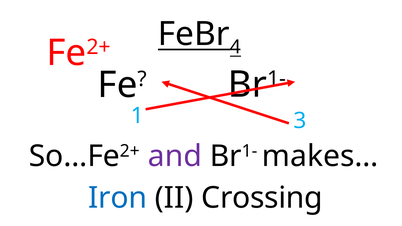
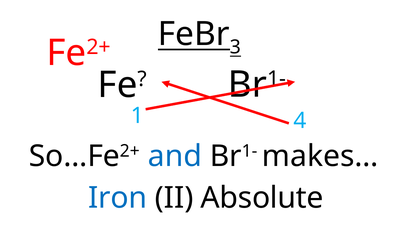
4: 4 -> 3
3: 3 -> 4
and colour: purple -> blue
Crossing: Crossing -> Absolute
